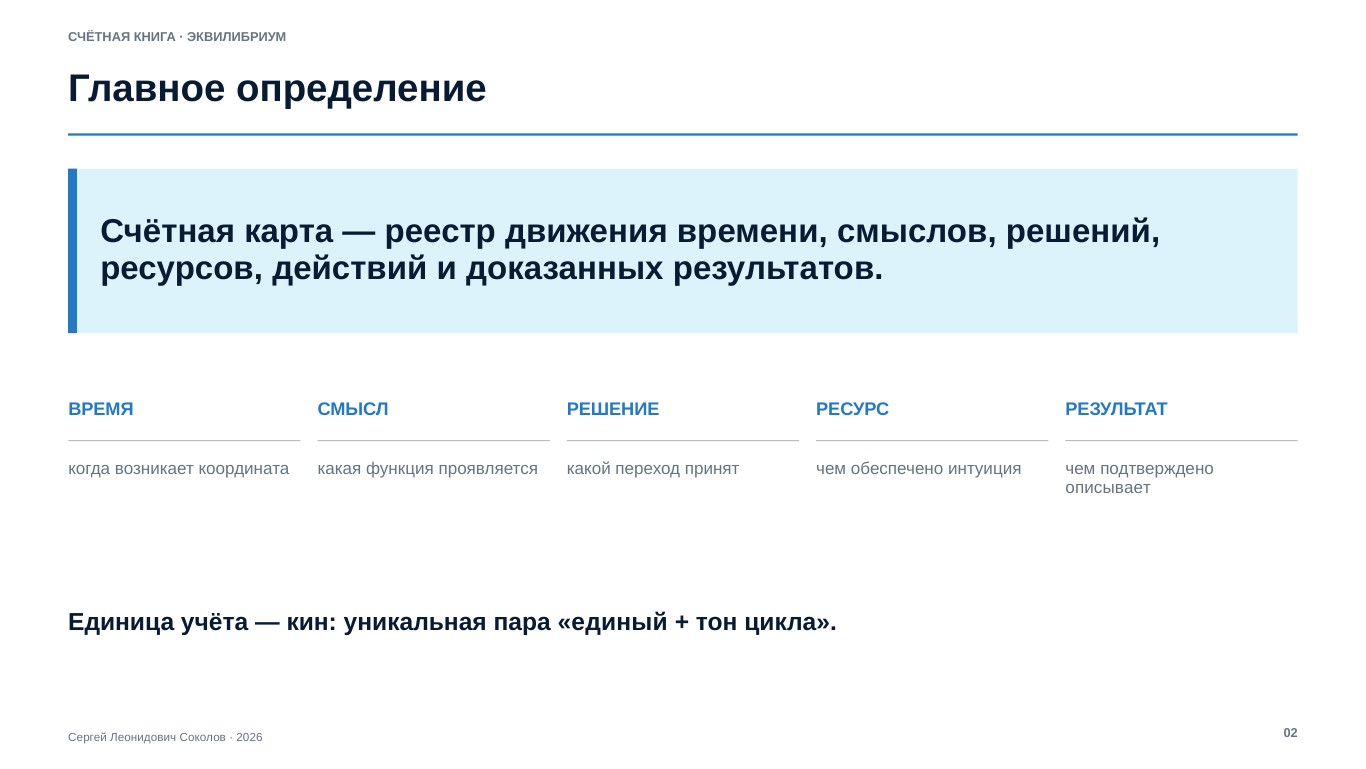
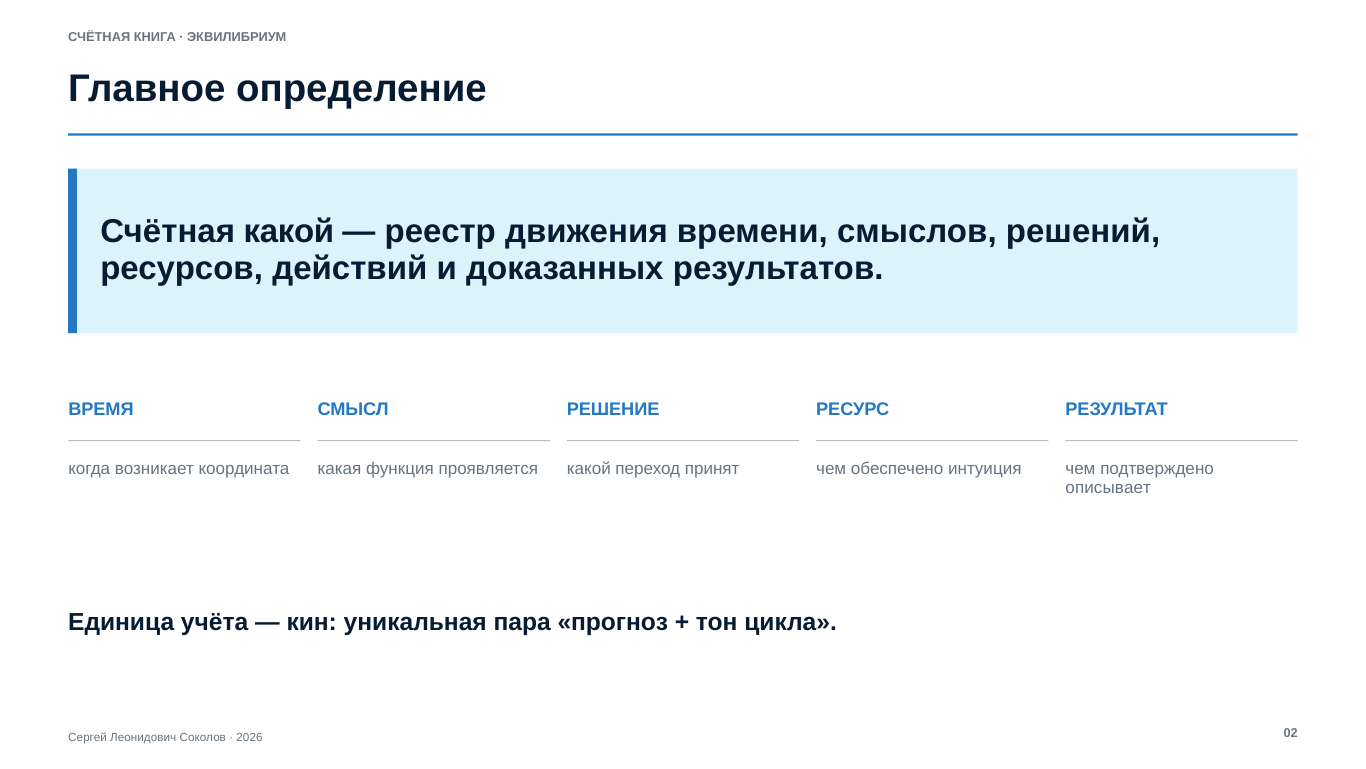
Счётная карта: карта -> какой
единый: единый -> прогноз
